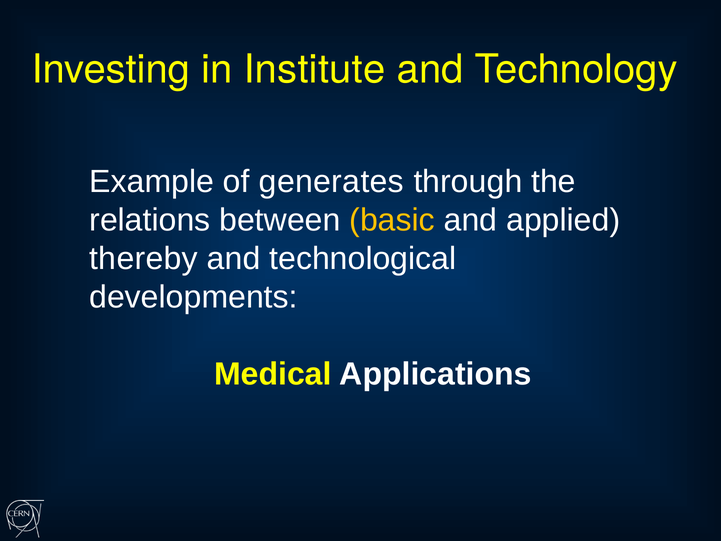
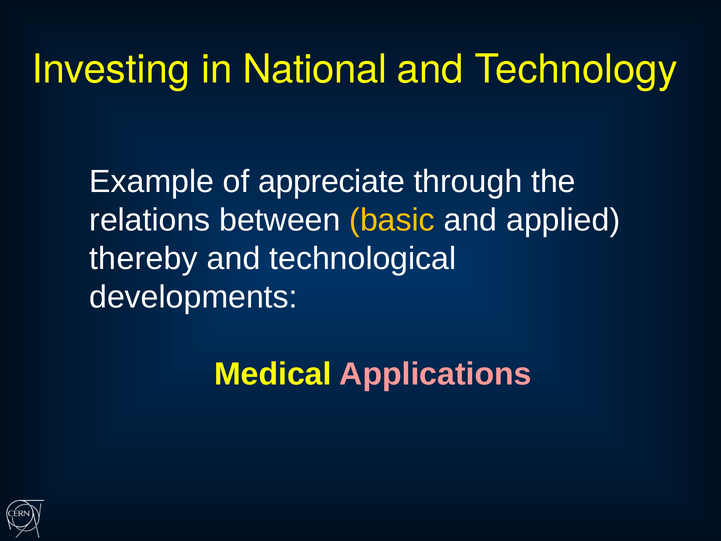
Institute: Institute -> National
generates: generates -> appreciate
Applications colour: white -> pink
